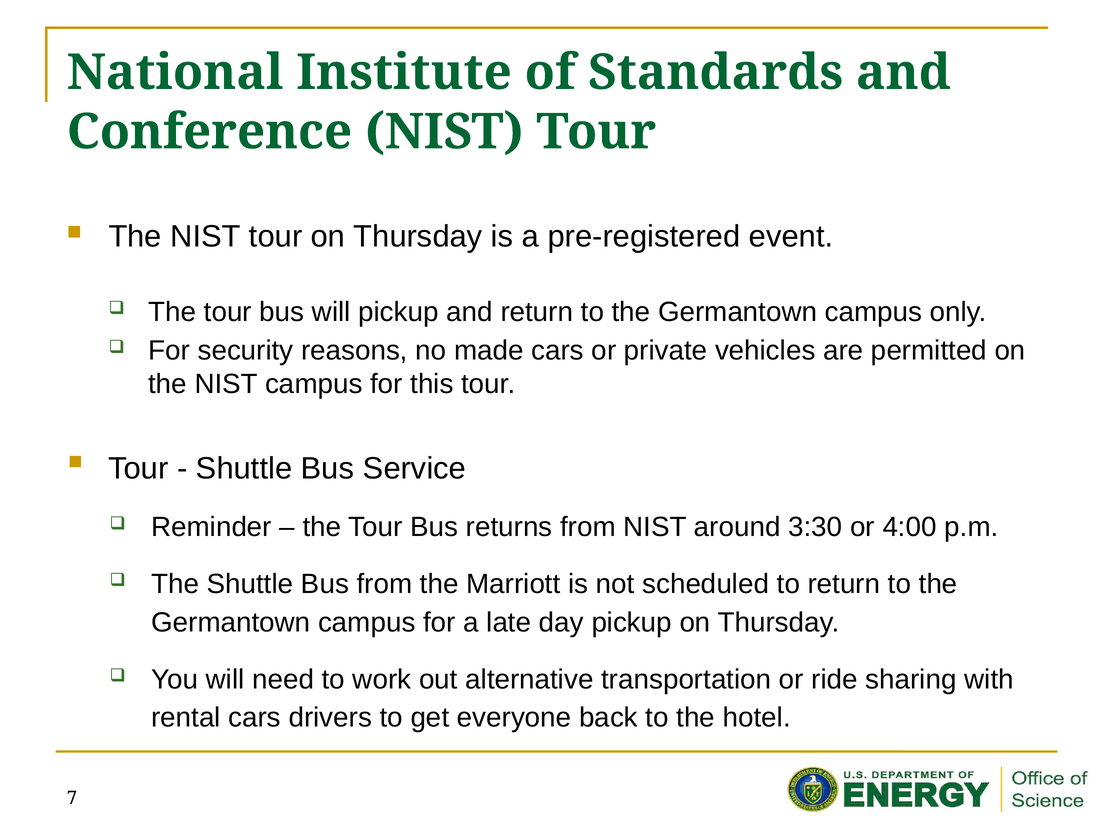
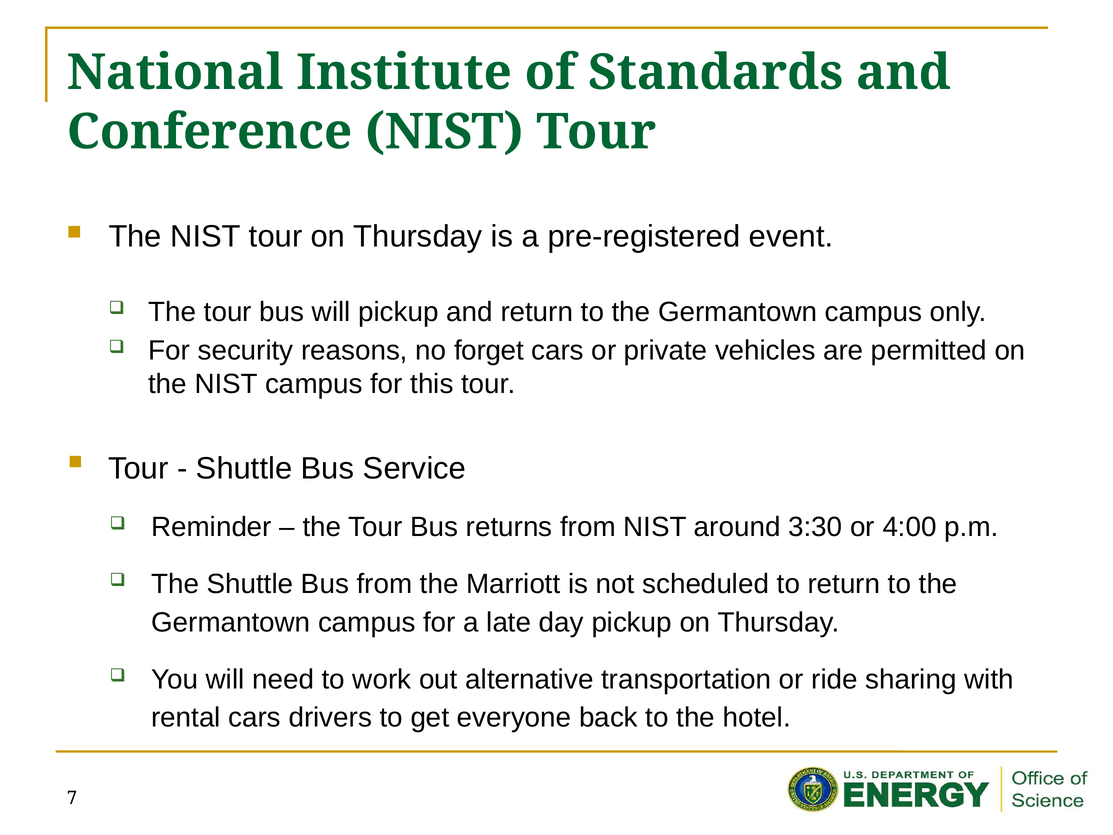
made: made -> forget
